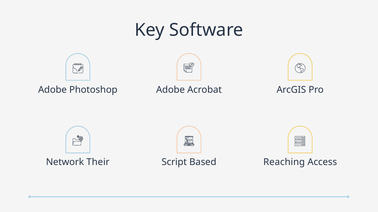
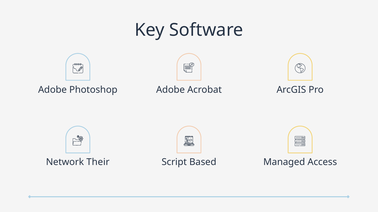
Reaching: Reaching -> Managed
